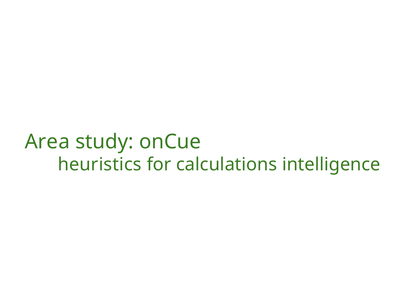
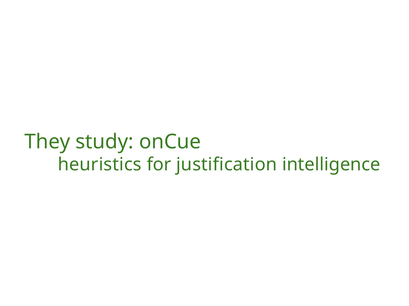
Area: Area -> They
calculations: calculations -> justification
